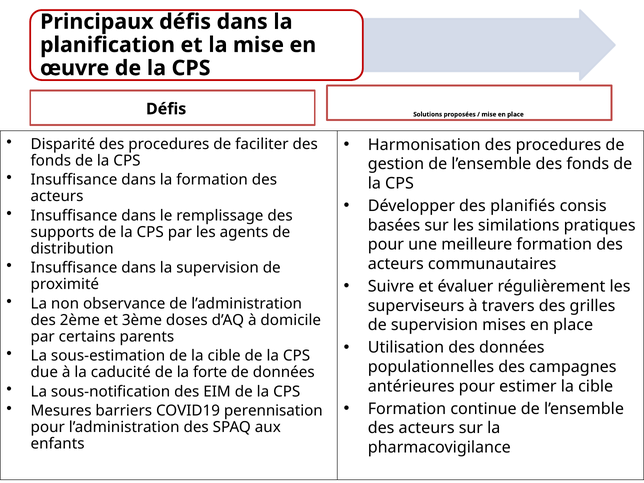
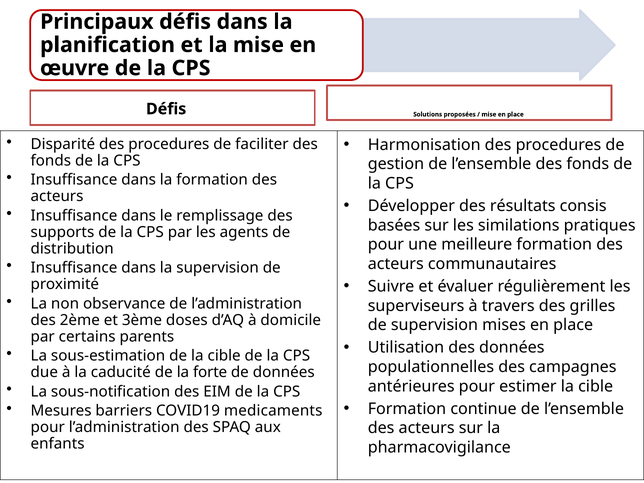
planifiés: planifiés -> résultats
perennisation: perennisation -> medicaments
